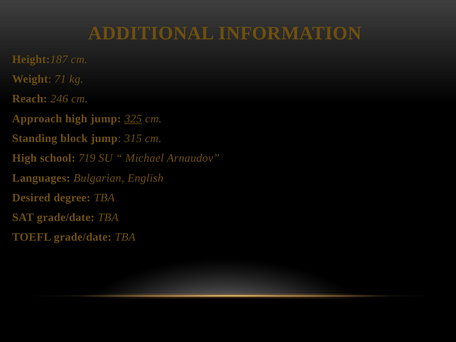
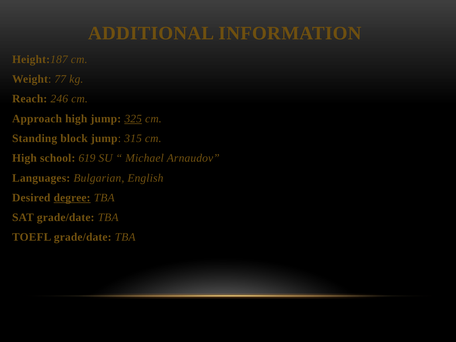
71: 71 -> 77
719: 719 -> 619
degree underline: none -> present
